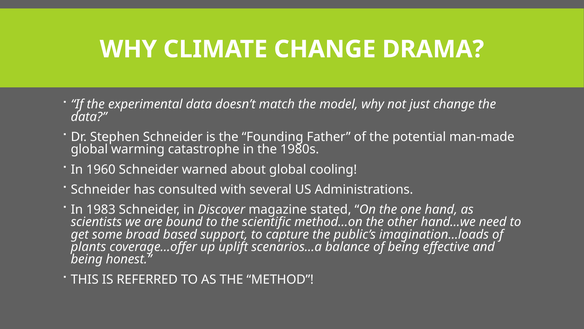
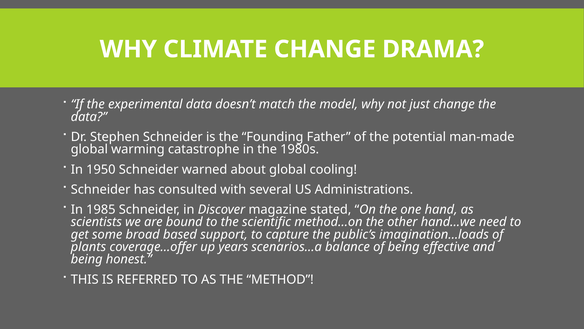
1960: 1960 -> 1950
1983: 1983 -> 1985
uplift: uplift -> years
